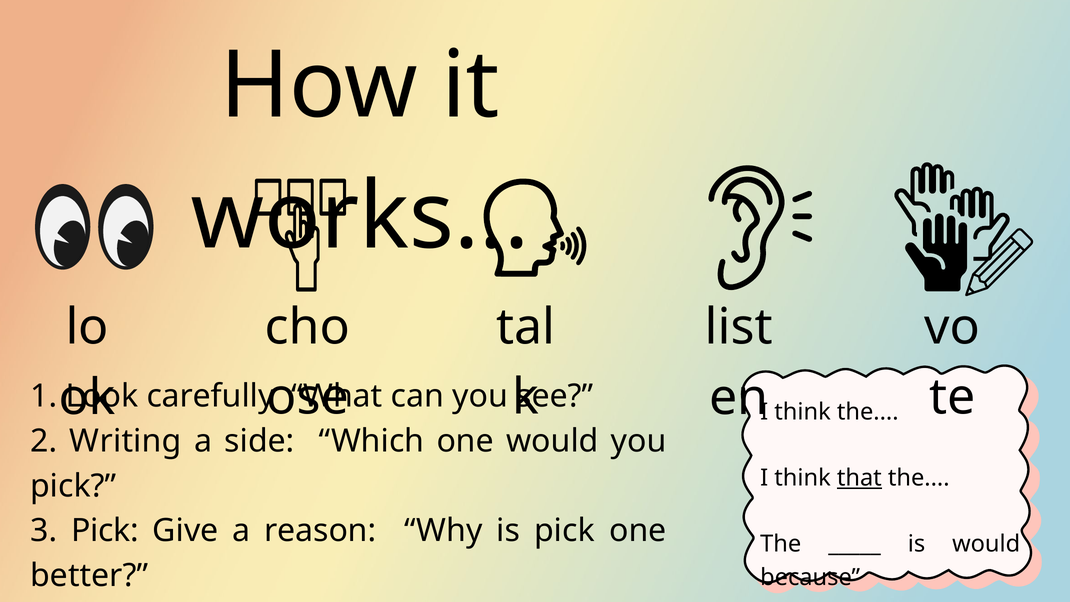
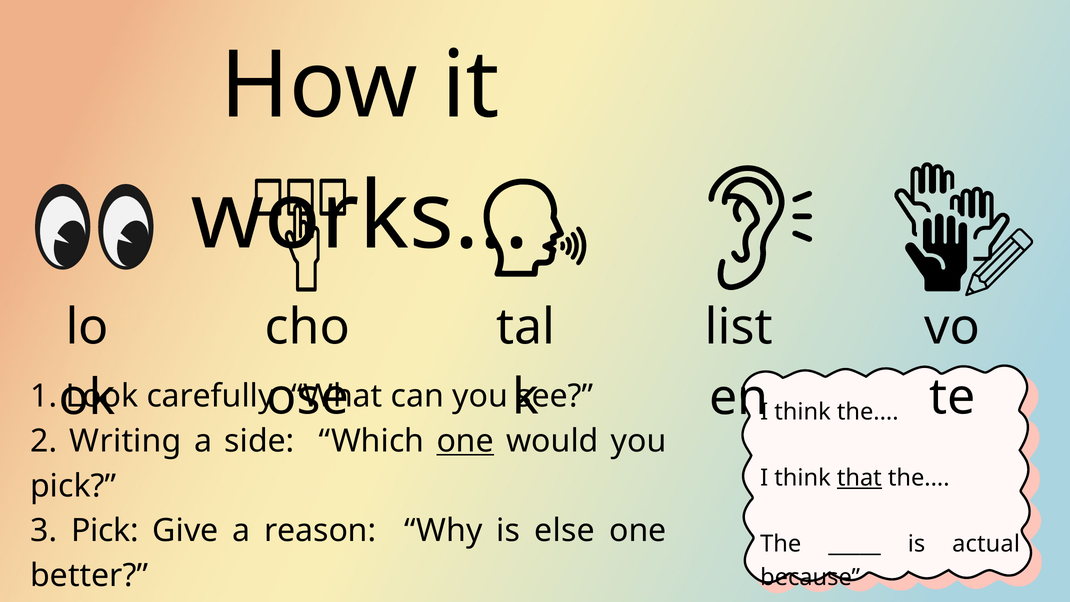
one at (465, 441) underline: none -> present
is pick: pick -> else
is would: would -> actual
